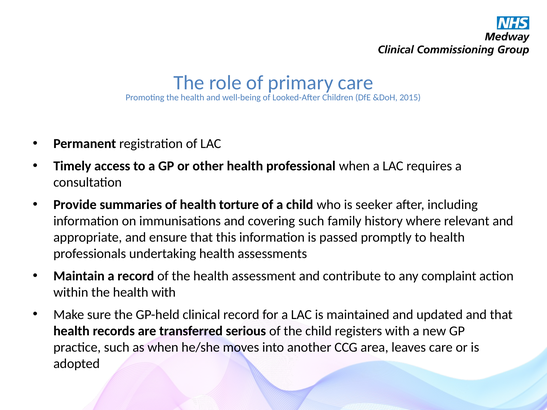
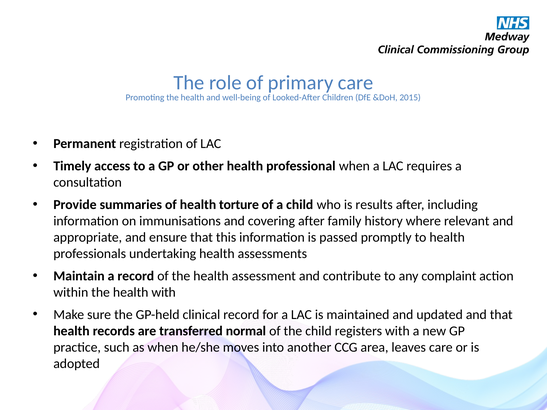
seeker: seeker -> results
covering such: such -> after
serious: serious -> normal
